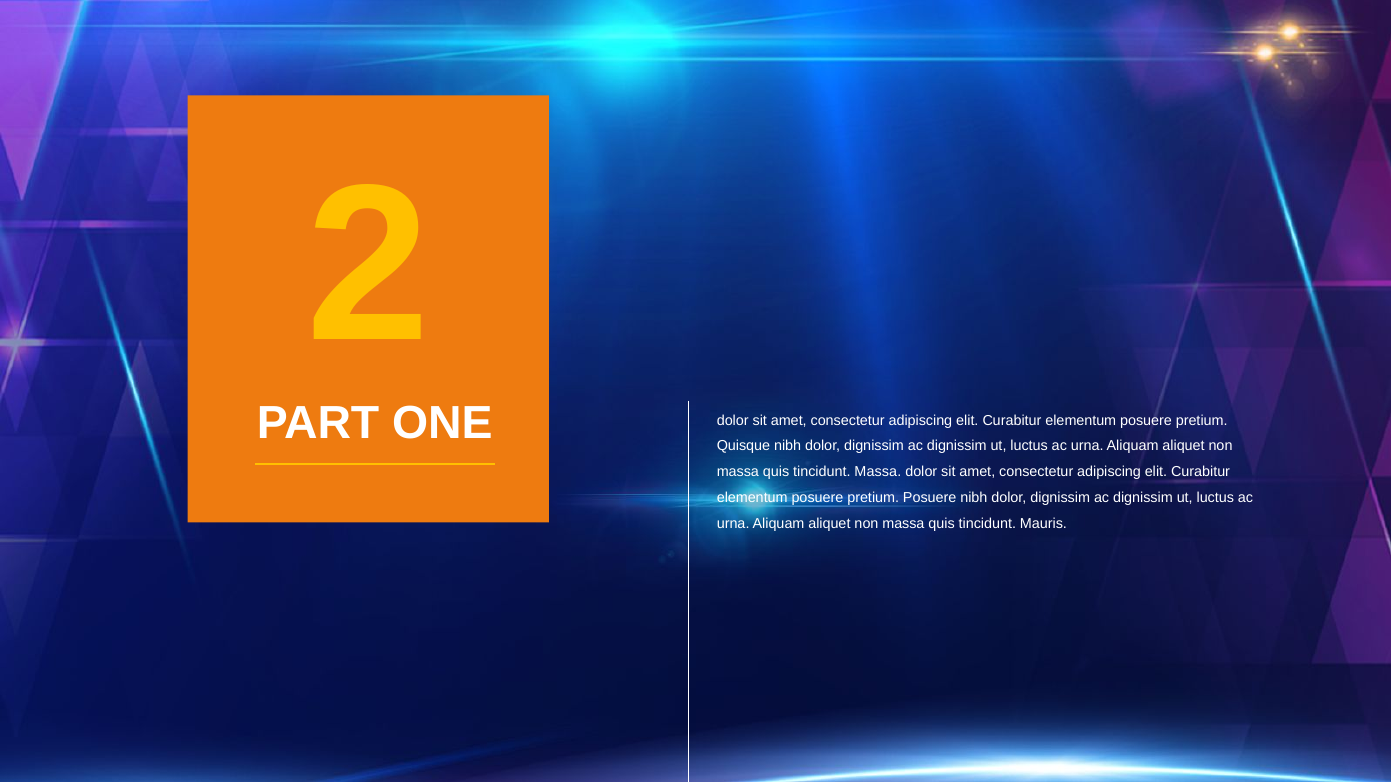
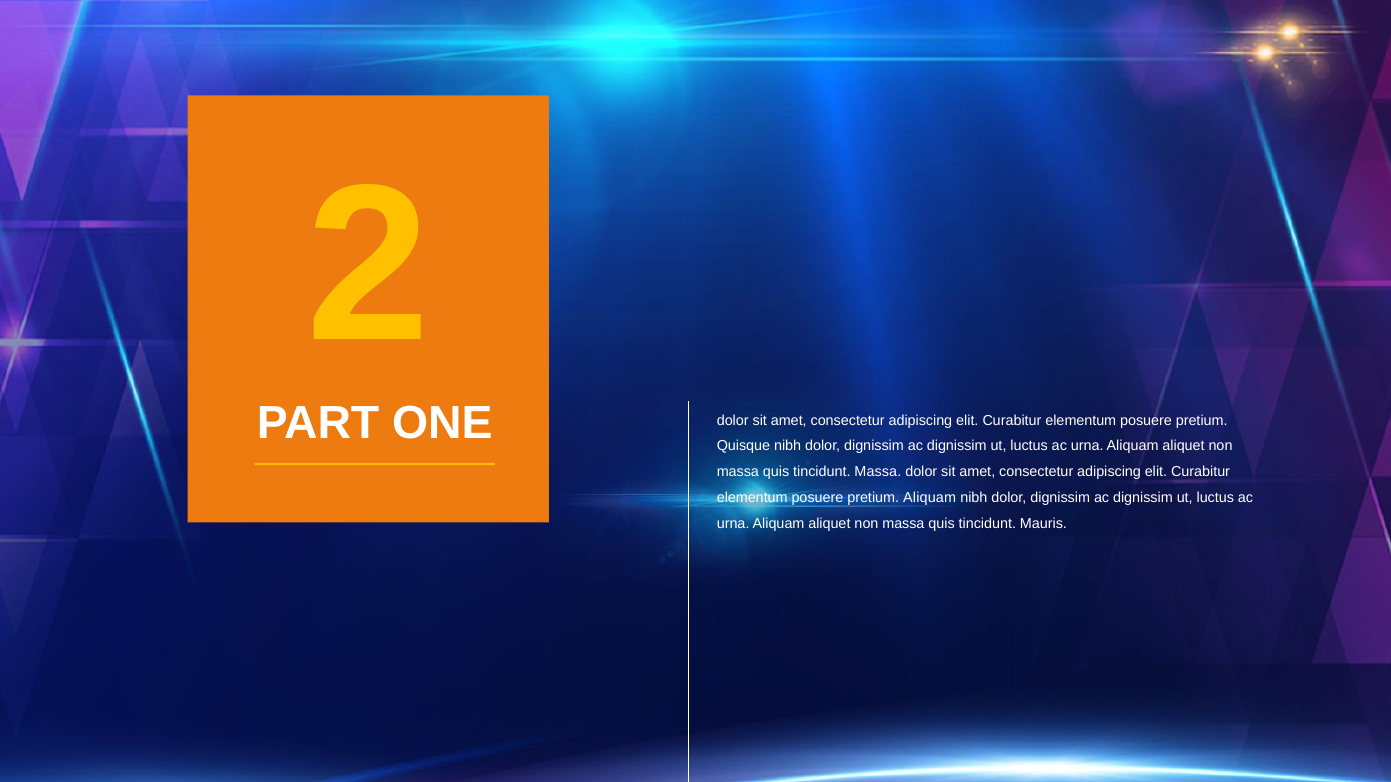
pretium Posuere: Posuere -> Aliquam
